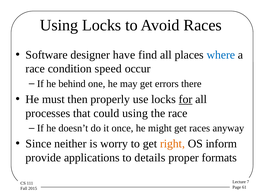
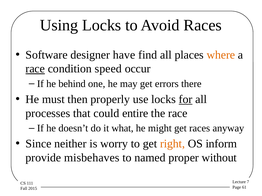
where colour: blue -> orange
race at (35, 69) underline: none -> present
could using: using -> entire
once: once -> what
applications: applications -> misbehaves
details: details -> named
formats: formats -> without
